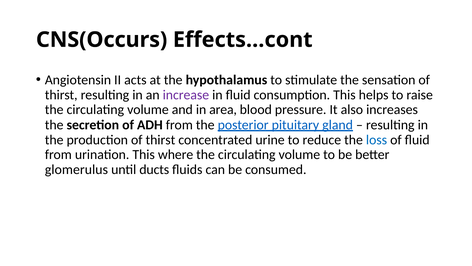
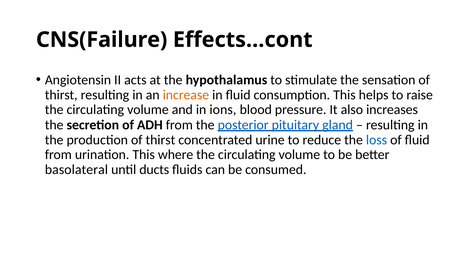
CNS(Occurs: CNS(Occurs -> CNS(Failure
increase colour: purple -> orange
area: area -> ions
glomerulus: glomerulus -> basolateral
